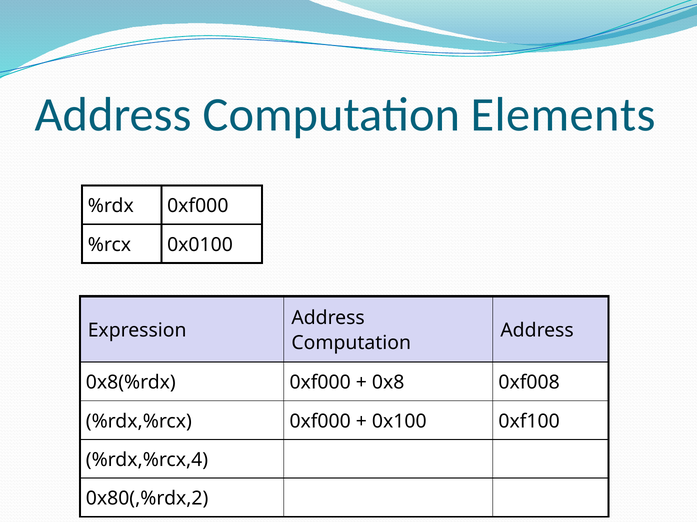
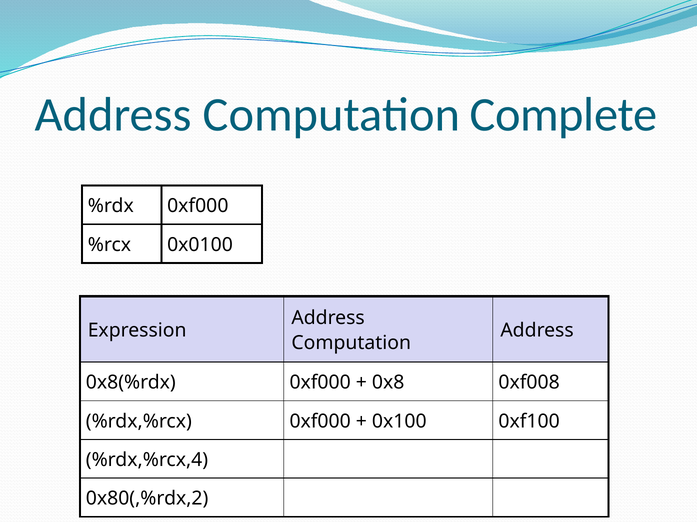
Elements: Elements -> Complete
